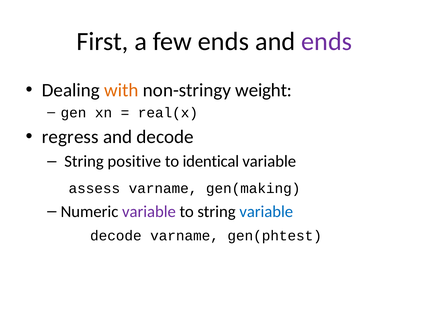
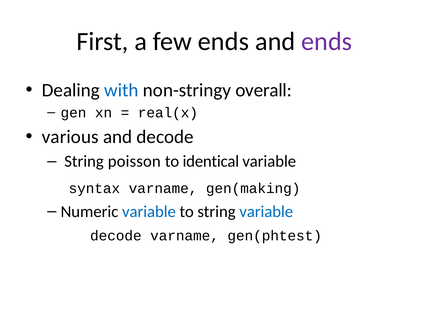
with colour: orange -> blue
weight: weight -> overall
regress: regress -> various
positive: positive -> poisson
assess: assess -> syntax
variable at (149, 211) colour: purple -> blue
